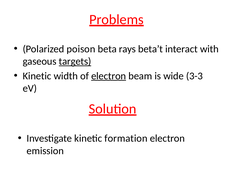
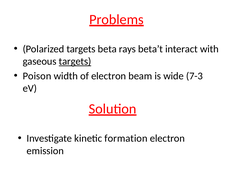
Polarized poison: poison -> targets
Kinetic at (37, 76): Kinetic -> Poison
electron at (109, 76) underline: present -> none
3-3: 3-3 -> 7-3
